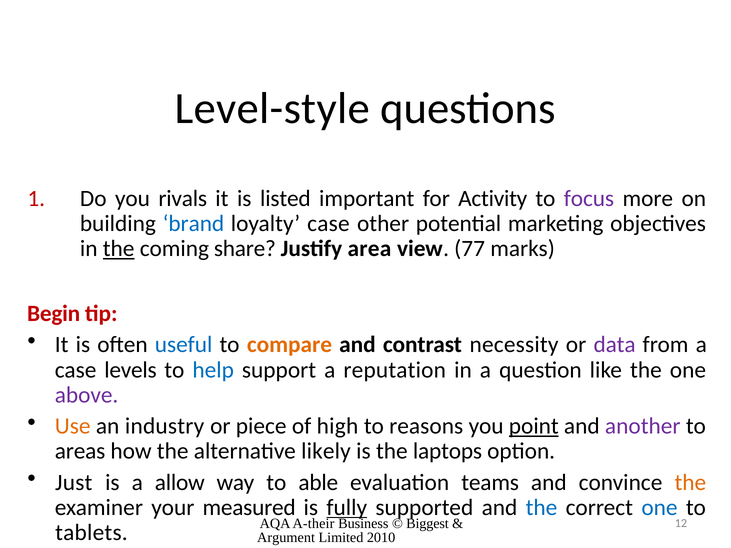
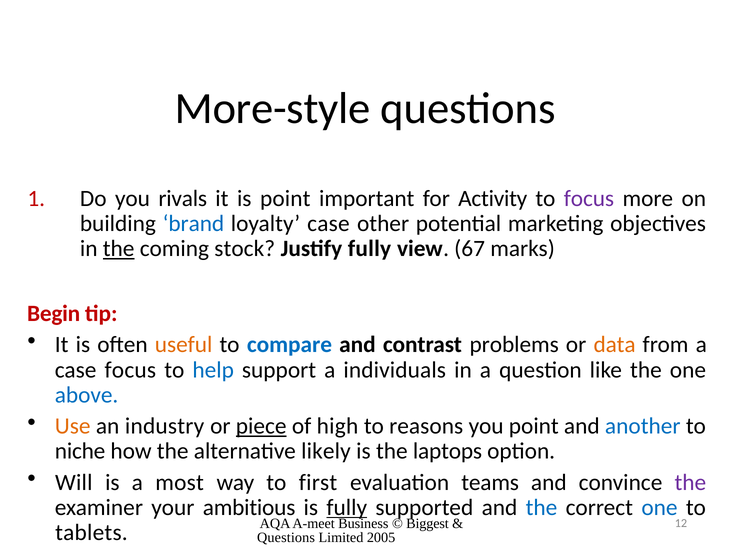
Level-style: Level-style -> More-style
is listed: listed -> point
share: share -> stock
Justify area: area -> fully
77: 77 -> 67
useful colour: blue -> orange
compare colour: orange -> blue
necessity: necessity -> problems
data colour: purple -> orange
case levels: levels -> focus
reputation: reputation -> individuals
above colour: purple -> blue
piece underline: none -> present
point at (534, 426) underline: present -> none
another colour: purple -> blue
areas: areas -> niche
Just: Just -> Will
allow: allow -> most
able: able -> first
the at (690, 483) colour: orange -> purple
measured: measured -> ambitious
A-their: A-their -> A-meet
Argument at (286, 538): Argument -> Questions
2010: 2010 -> 2005
